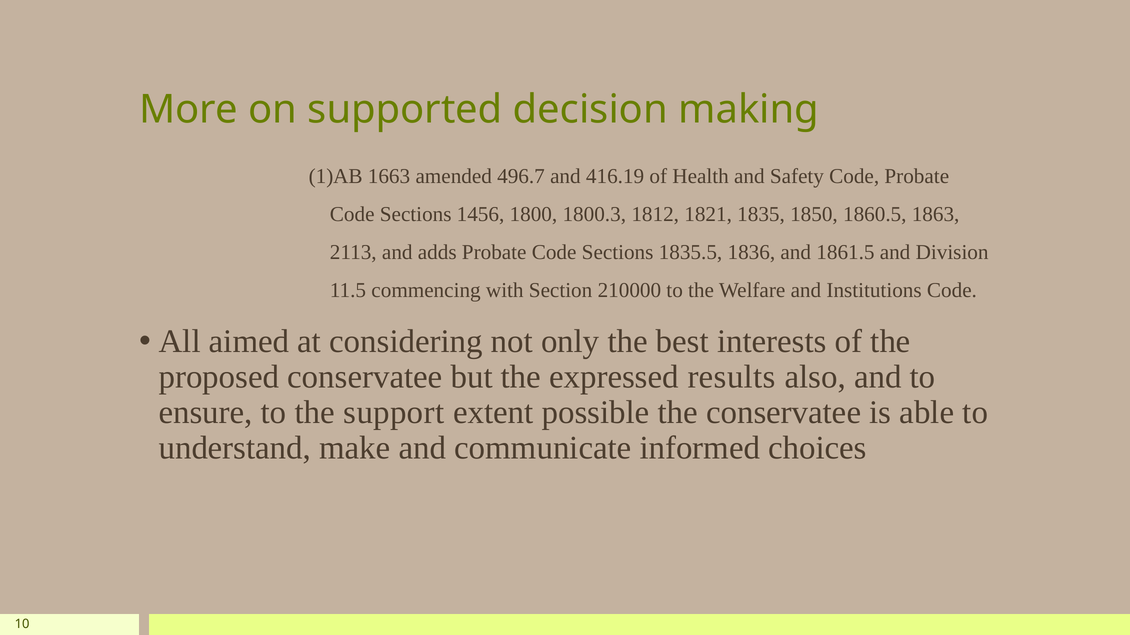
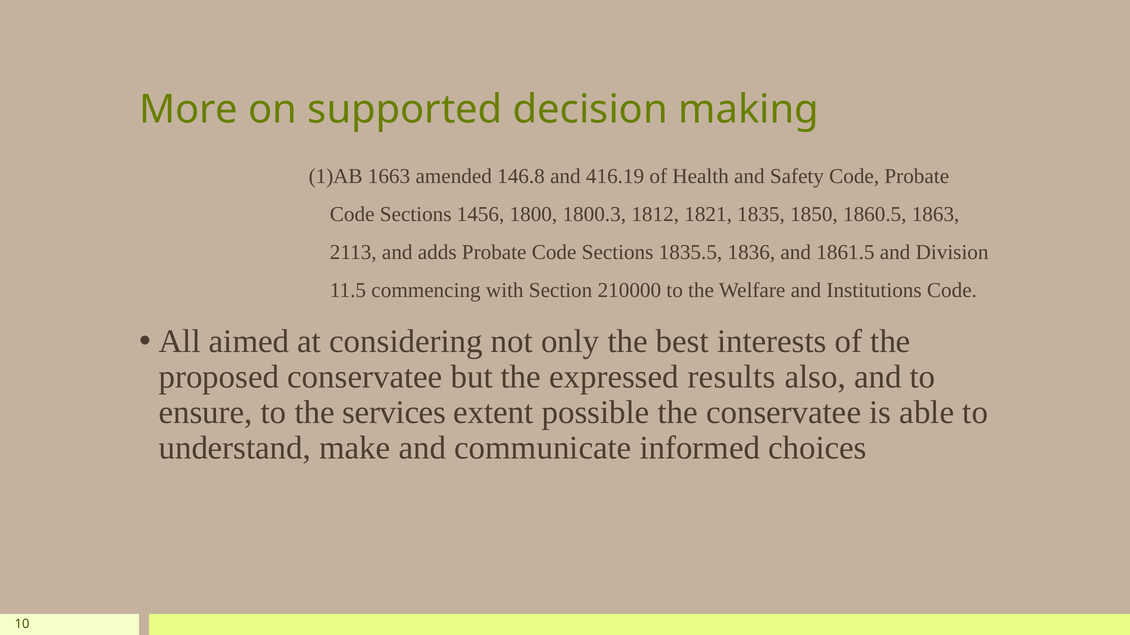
496.7: 496.7 -> 146.8
support: support -> services
